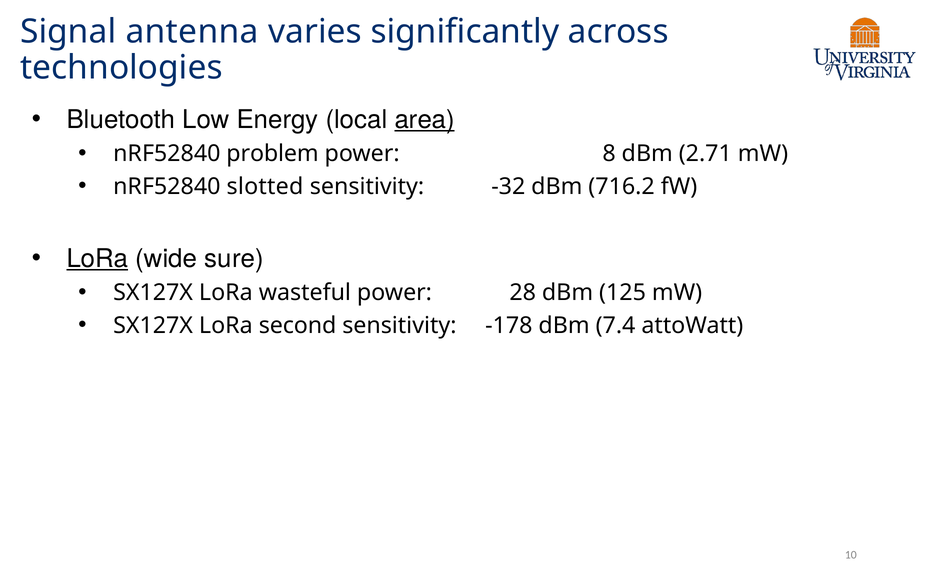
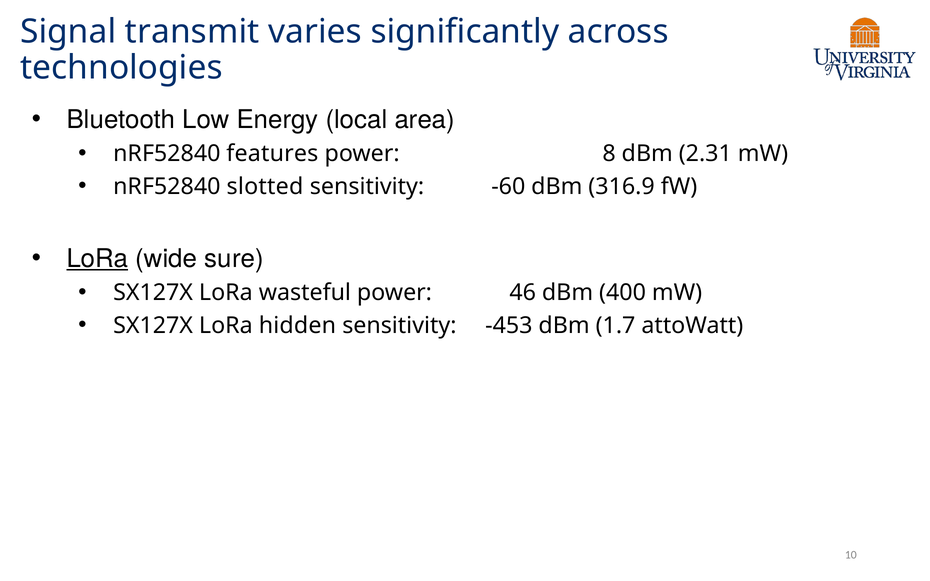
antenna: antenna -> transmit
area underline: present -> none
problem: problem -> features
2.71: 2.71 -> 2.31
-32: -32 -> -60
716.2: 716.2 -> 316.9
28: 28 -> 46
125: 125 -> 400
second: second -> hidden
-178: -178 -> -453
7.4: 7.4 -> 1.7
